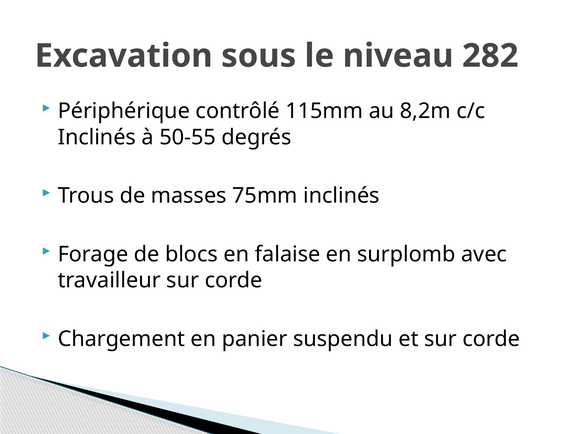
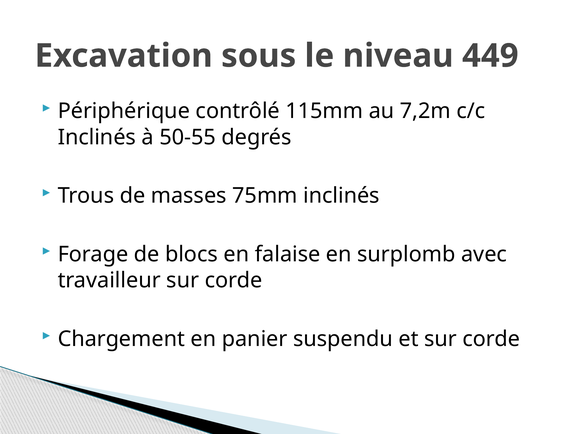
282: 282 -> 449
8,2m: 8,2m -> 7,2m
